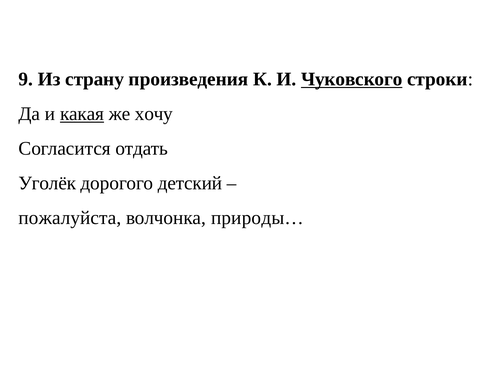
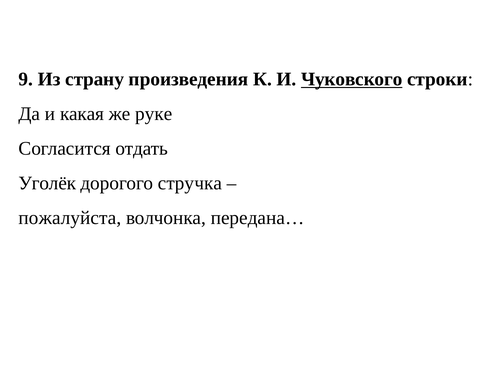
какая underline: present -> none
хочу: хочу -> руке
детский: детский -> стручка
природы…: природы… -> передана…
